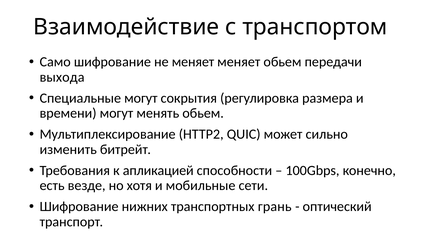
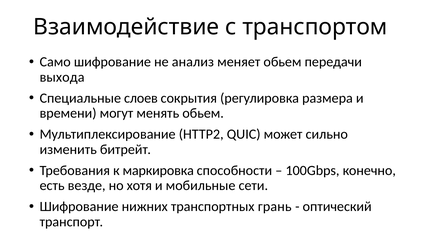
не меняет: меняет -> анализ
Специальные могут: могут -> слоев
апликацией: апликацией -> маркировка
